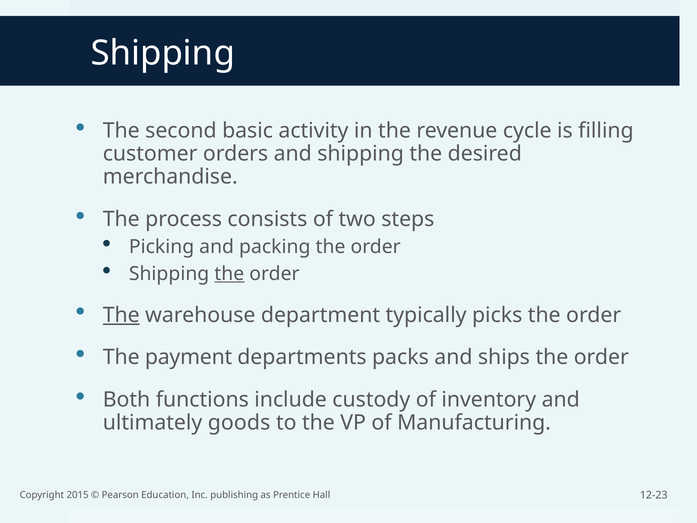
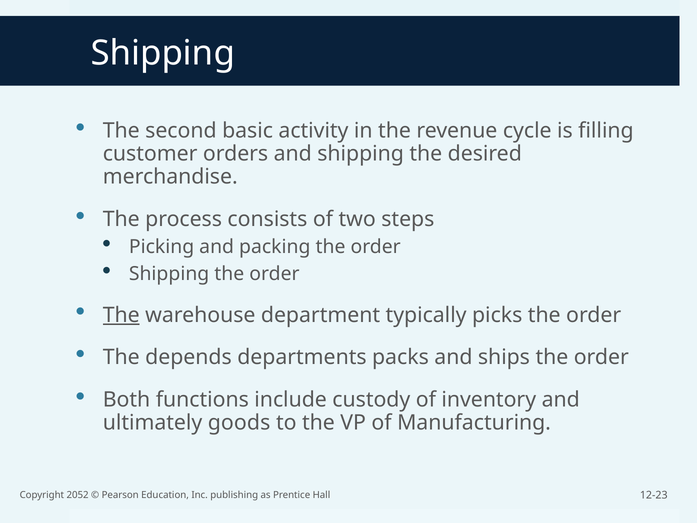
the at (229, 274) underline: present -> none
payment: payment -> depends
2015: 2015 -> 2052
